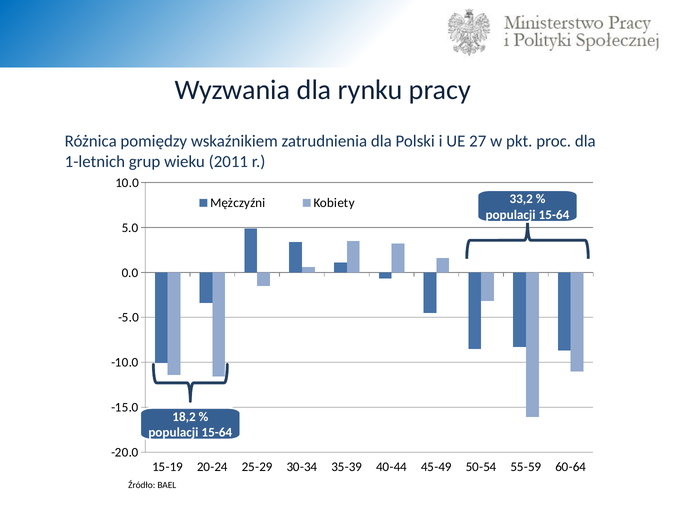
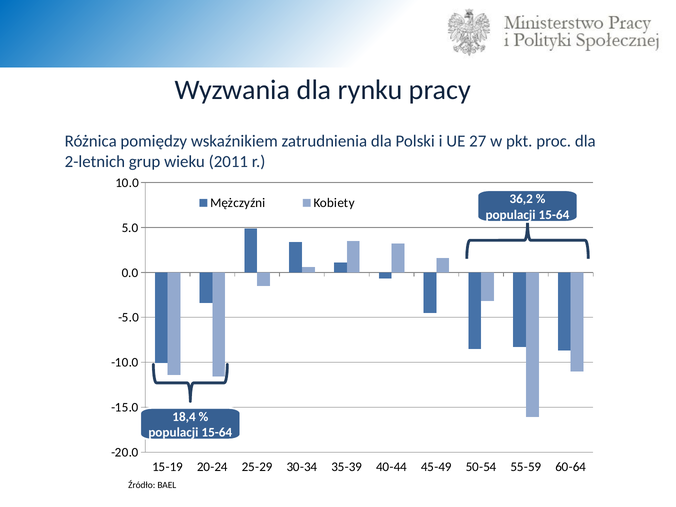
1-letnich: 1-letnich -> 2-letnich
33,2: 33,2 -> 36,2
18,2: 18,2 -> 18,4
